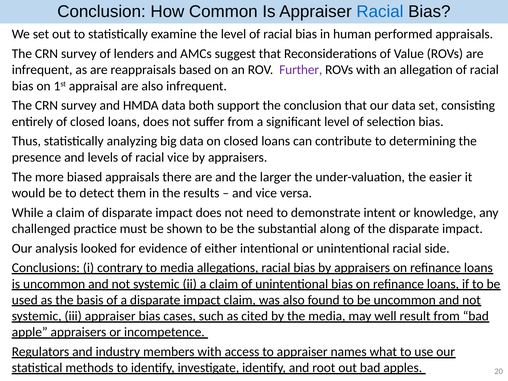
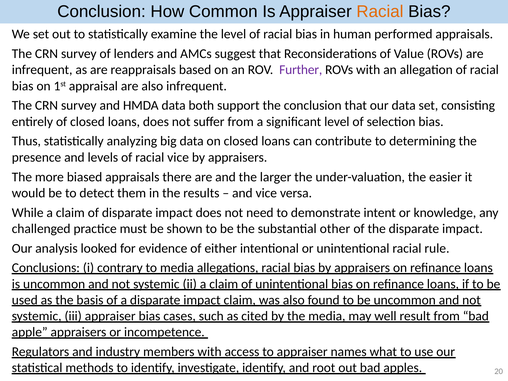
Racial at (380, 12) colour: blue -> orange
along: along -> other
side: side -> rule
